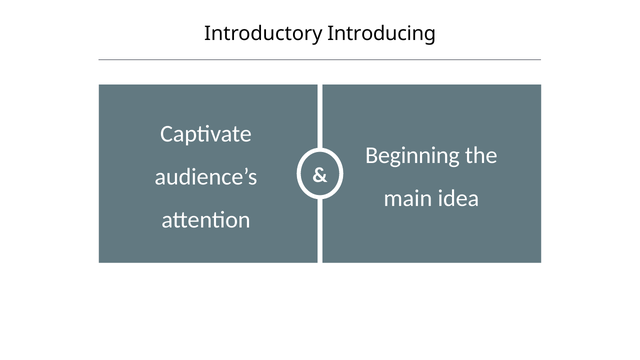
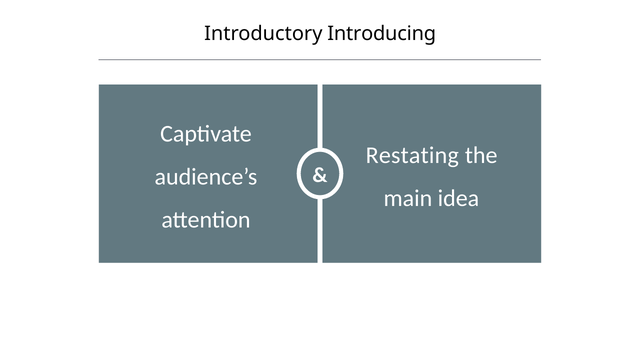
Beginning: Beginning -> Restating
